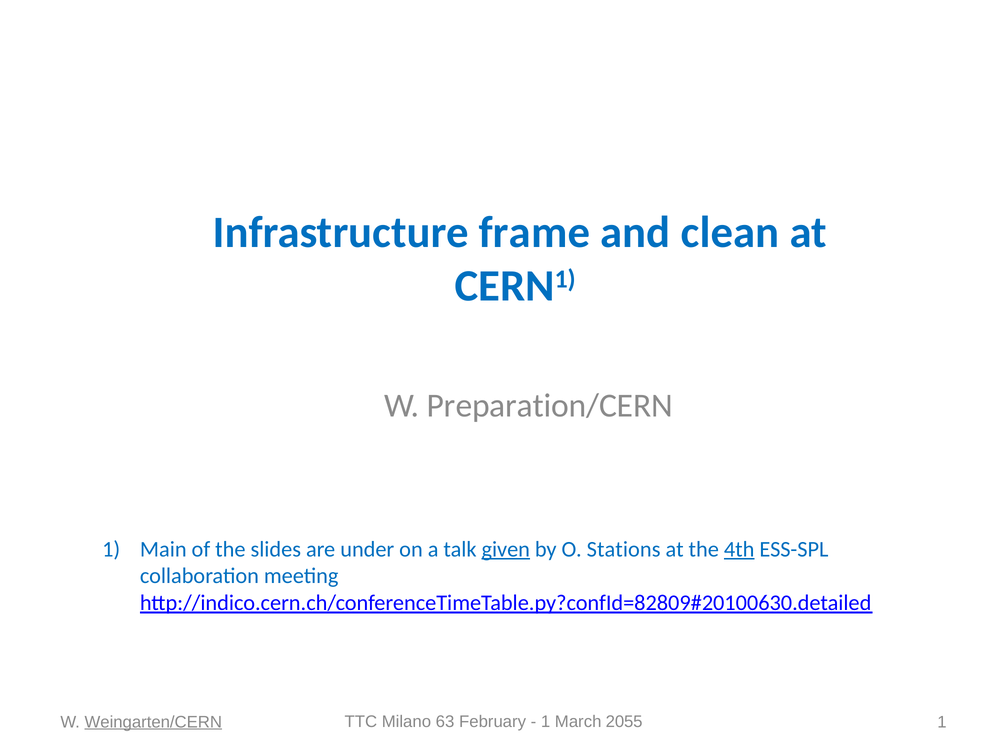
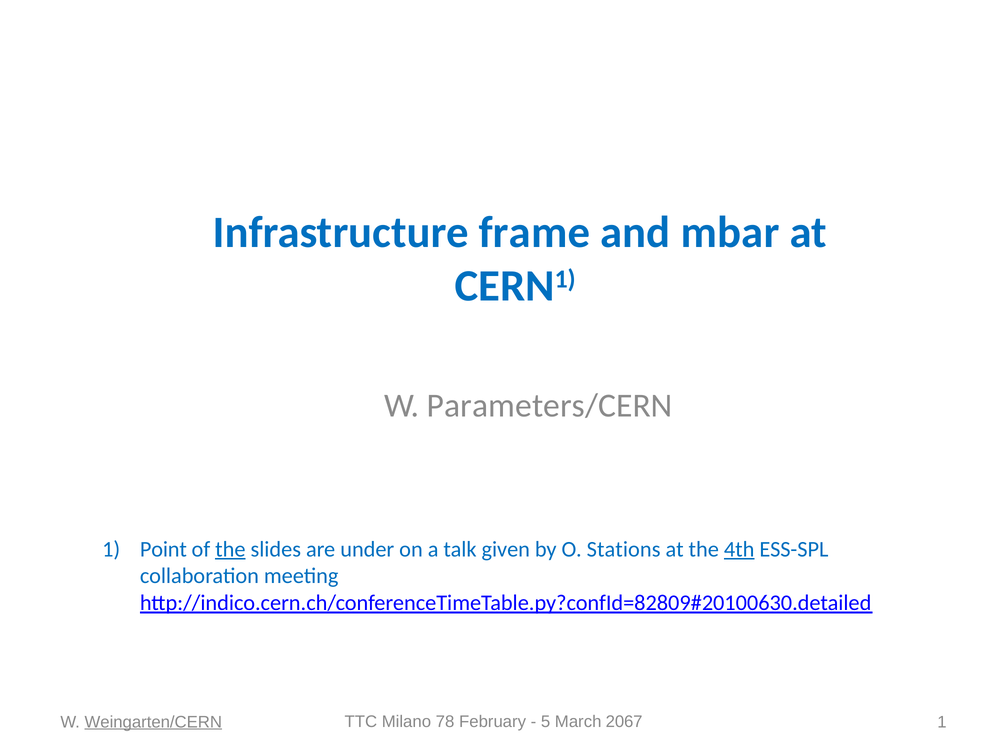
clean: clean -> mbar
Preparation/CERN: Preparation/CERN -> Parameters/CERN
Main: Main -> Point
the at (230, 549) underline: none -> present
given underline: present -> none
63: 63 -> 78
1 at (546, 721): 1 -> 5
2055: 2055 -> 2067
